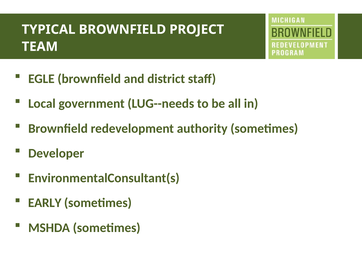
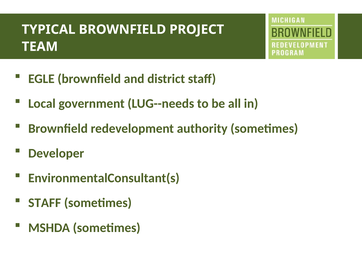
EARLY at (45, 203): EARLY -> STAFF
